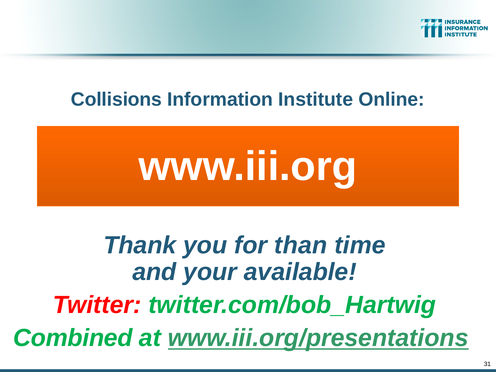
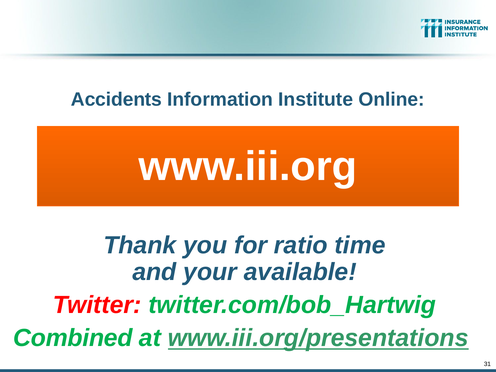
Collisions: Collisions -> Accidents
than: than -> ratio
